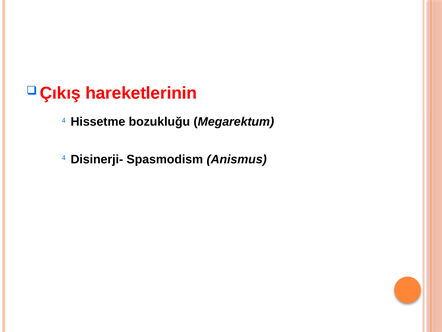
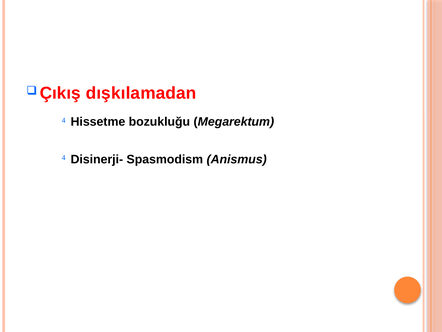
hareketlerinin: hareketlerinin -> dışkılamadan
